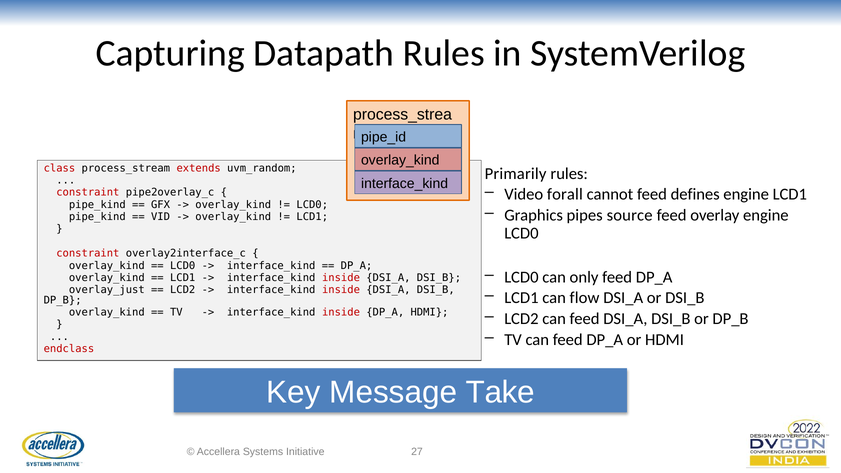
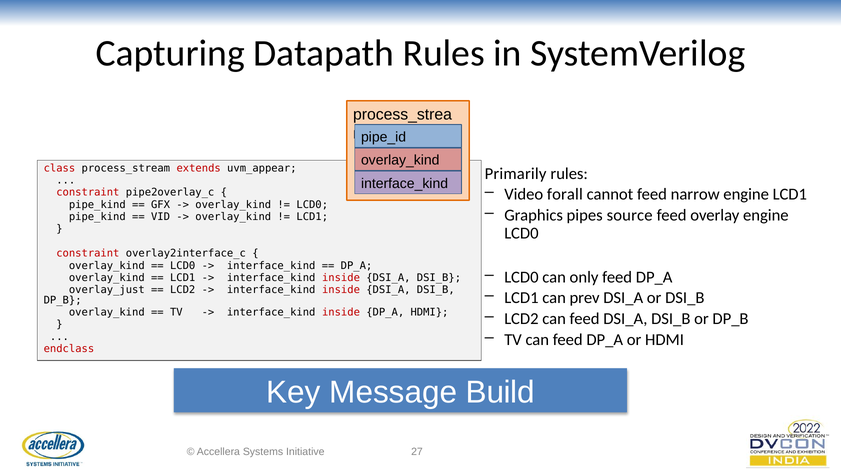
uvm_random: uvm_random -> uvm_appear
defines: defines -> narrow
flow: flow -> prev
Take: Take -> Build
